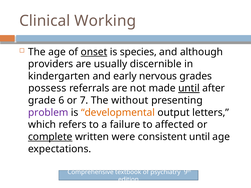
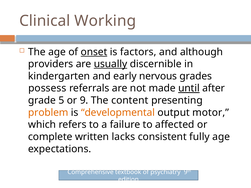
species: species -> factors
usually underline: none -> present
6: 6 -> 5
7: 7 -> 9
without: without -> content
problem colour: purple -> orange
letters: letters -> motor
complete underline: present -> none
were: were -> lacks
consistent until: until -> fully
